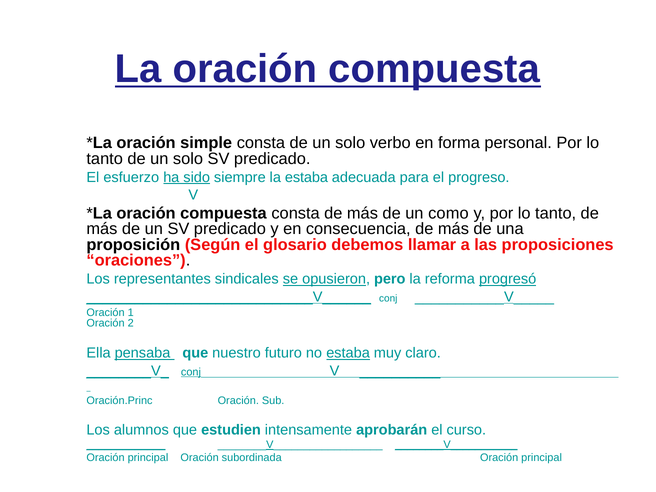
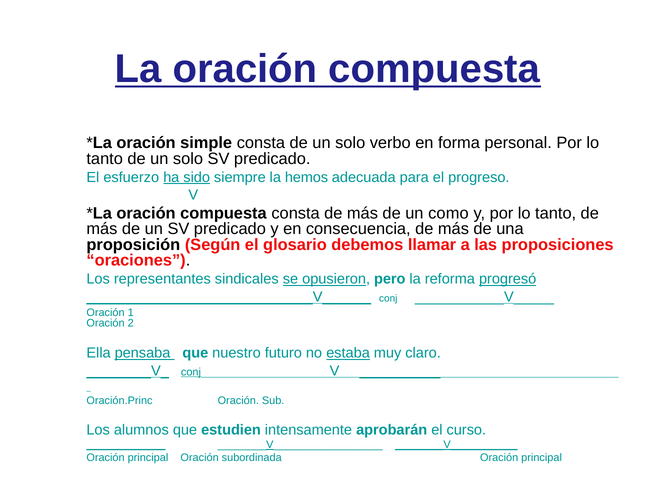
la estaba: estaba -> hemos
